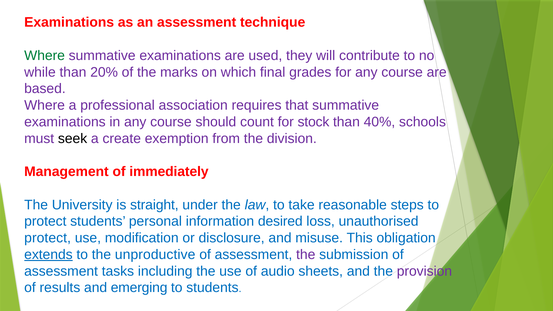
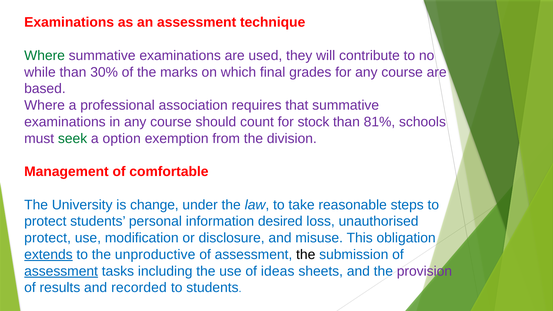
20%: 20% -> 30%
40%: 40% -> 81%
seek colour: black -> green
create: create -> option
immediately: immediately -> comfortable
straight: straight -> change
the at (306, 255) colour: purple -> black
assessment at (61, 271) underline: none -> present
audio: audio -> ideas
emerging: emerging -> recorded
